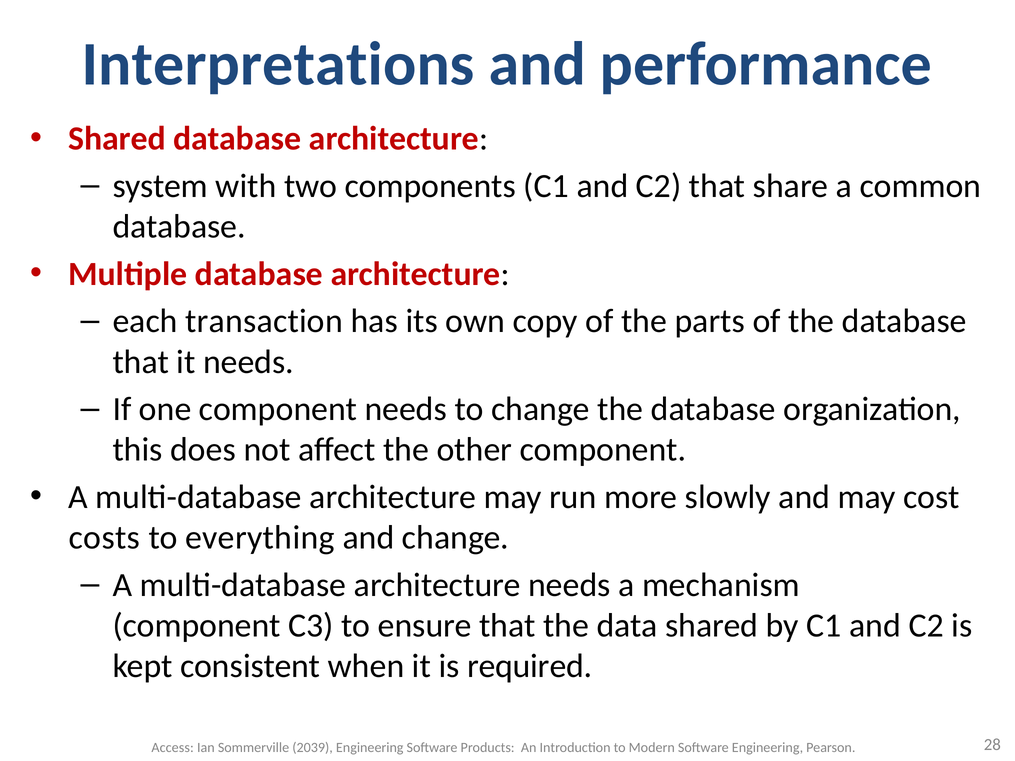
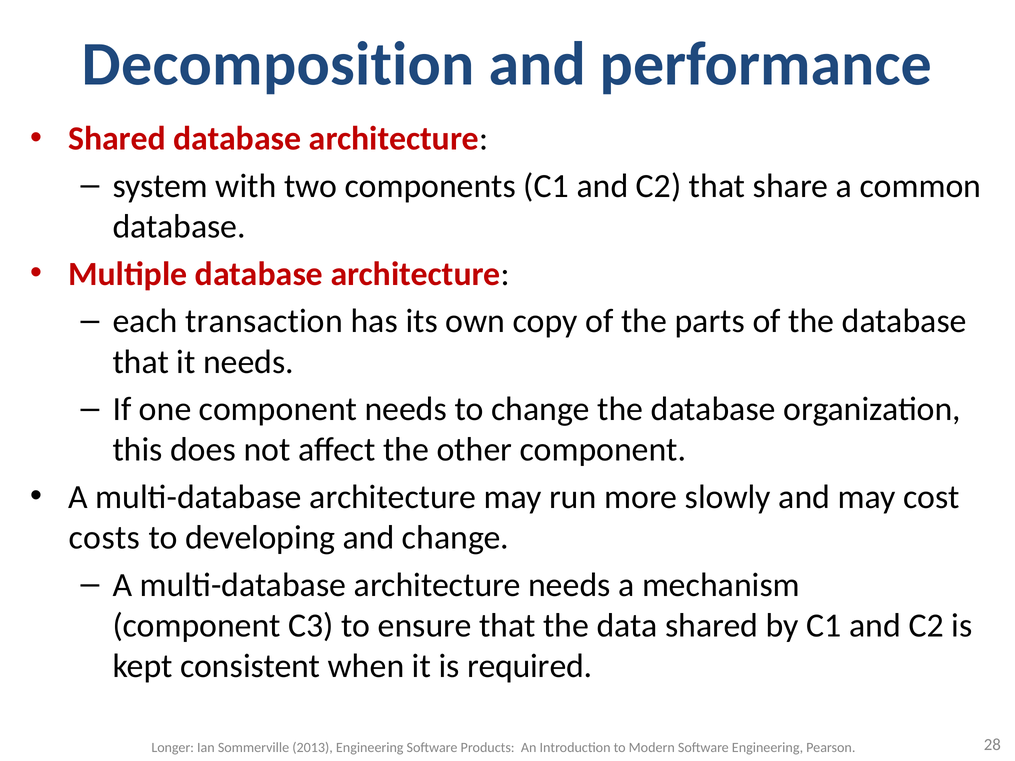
Interpretations: Interpretations -> Decomposition
everything: everything -> developing
Access: Access -> Longer
2039: 2039 -> 2013
